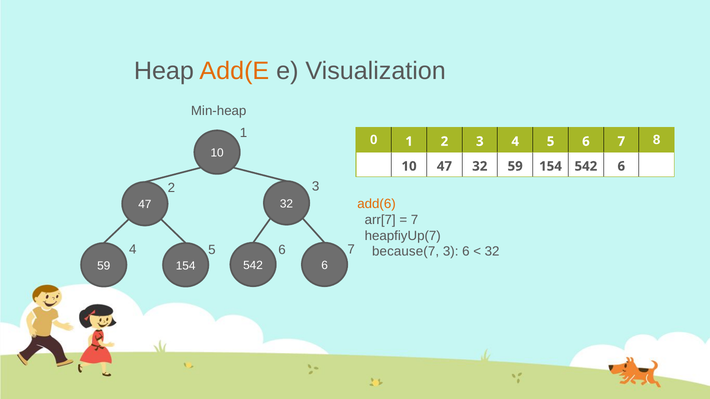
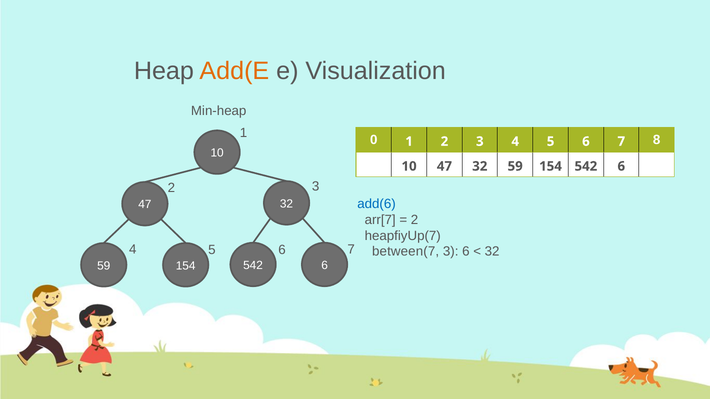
add(6 colour: orange -> blue
7 at (415, 220): 7 -> 2
because(7: because(7 -> between(7
